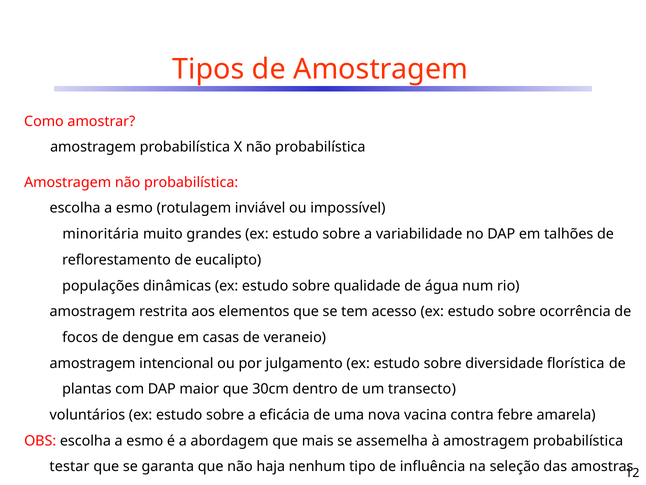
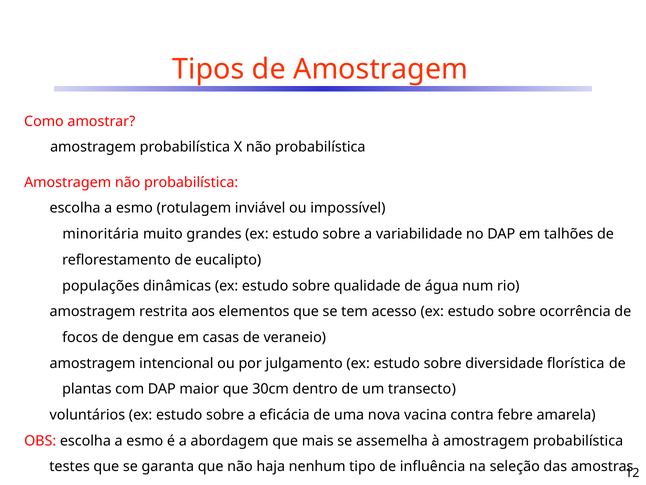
testar: testar -> testes
